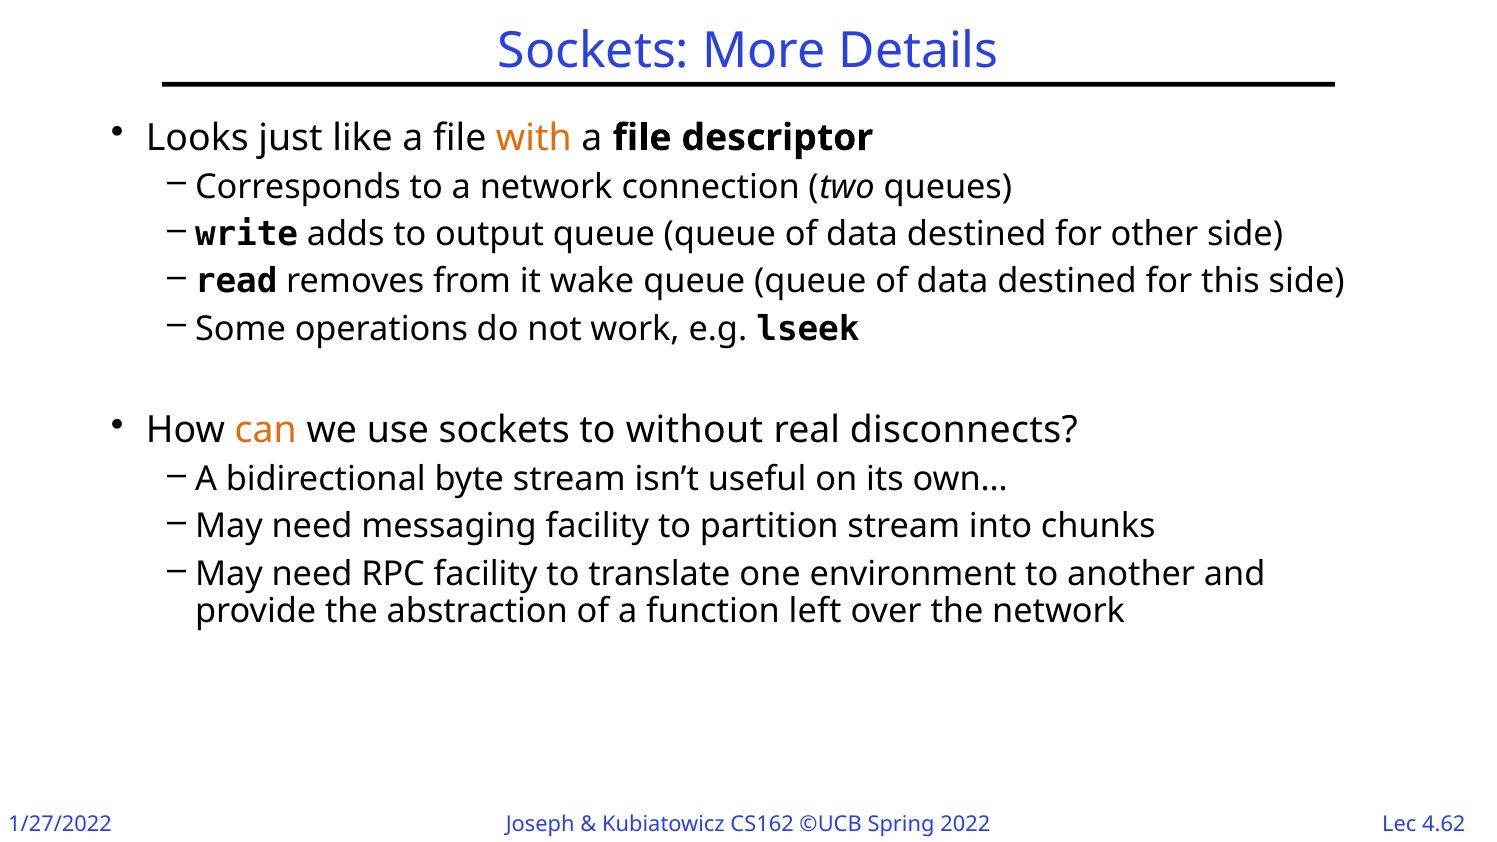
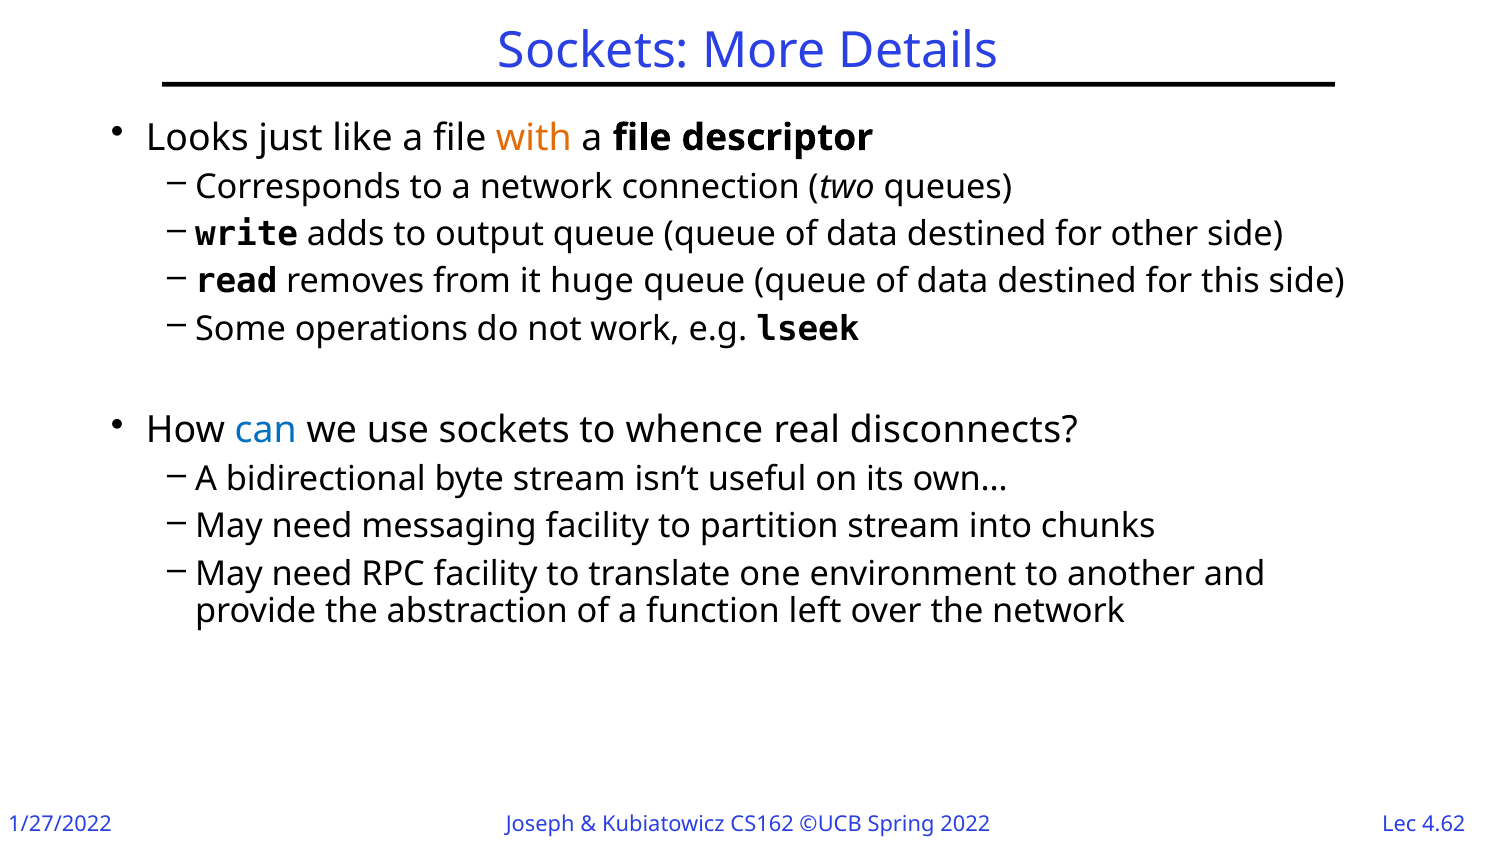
wake: wake -> huge
can colour: orange -> blue
without: without -> whence
